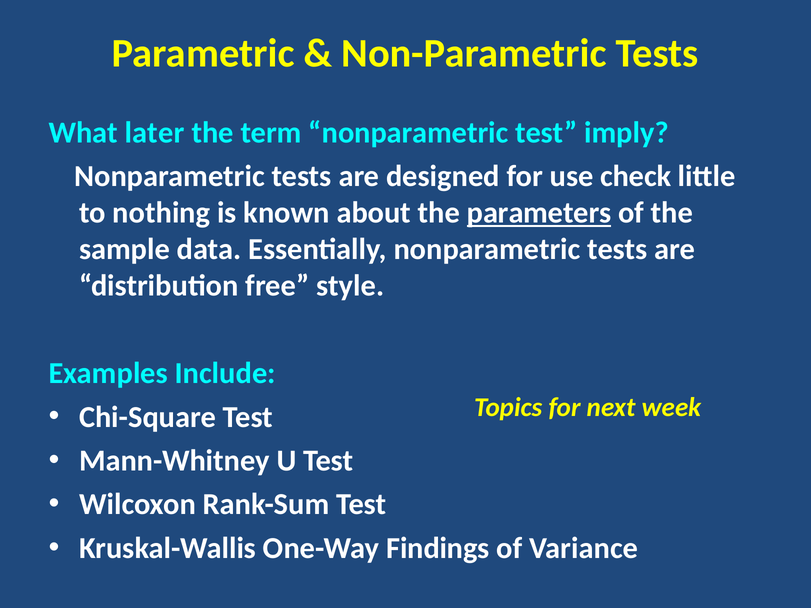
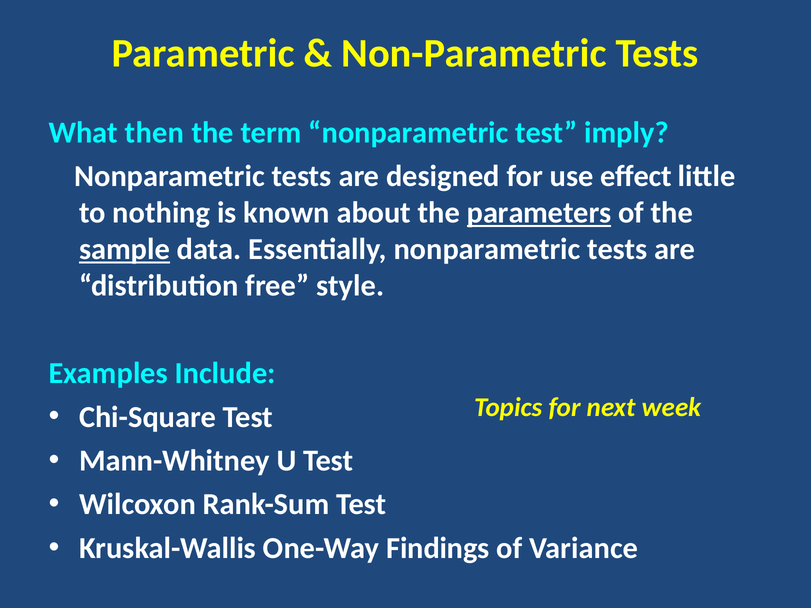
later: later -> then
check: check -> effect
sample underline: none -> present
